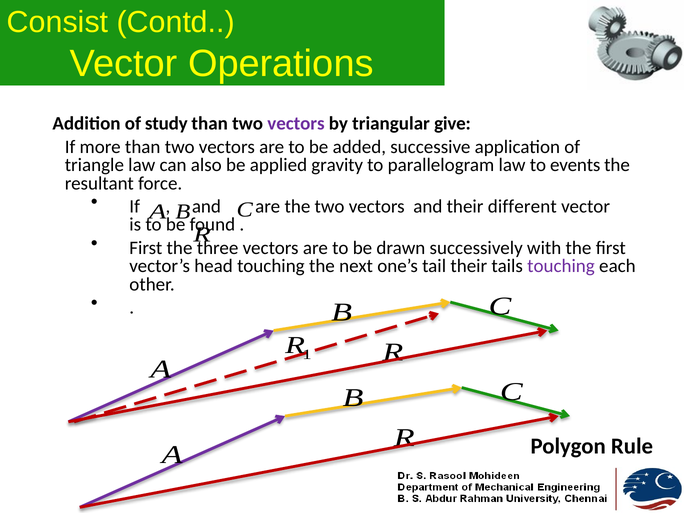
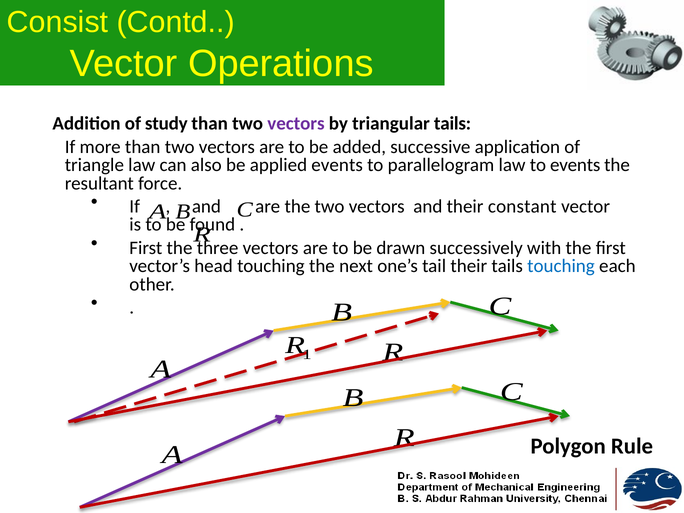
triangular give: give -> tails
applied gravity: gravity -> events
different: different -> constant
touching at (561, 266) colour: purple -> blue
